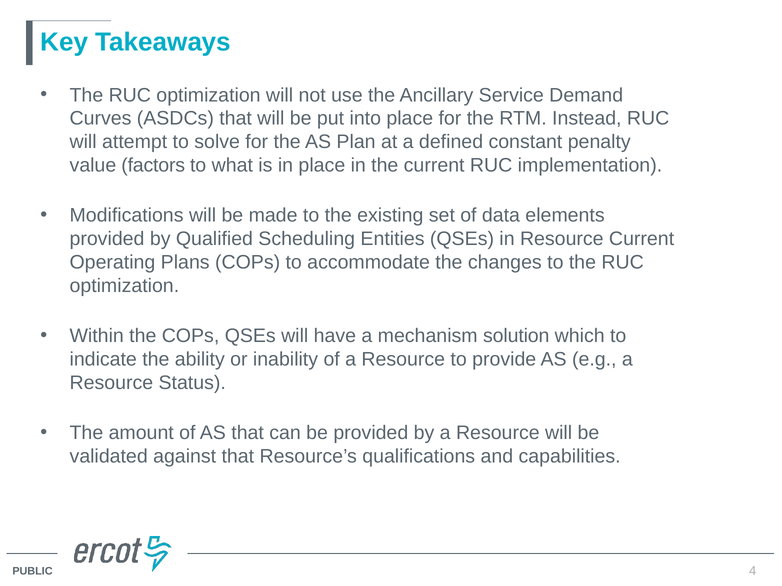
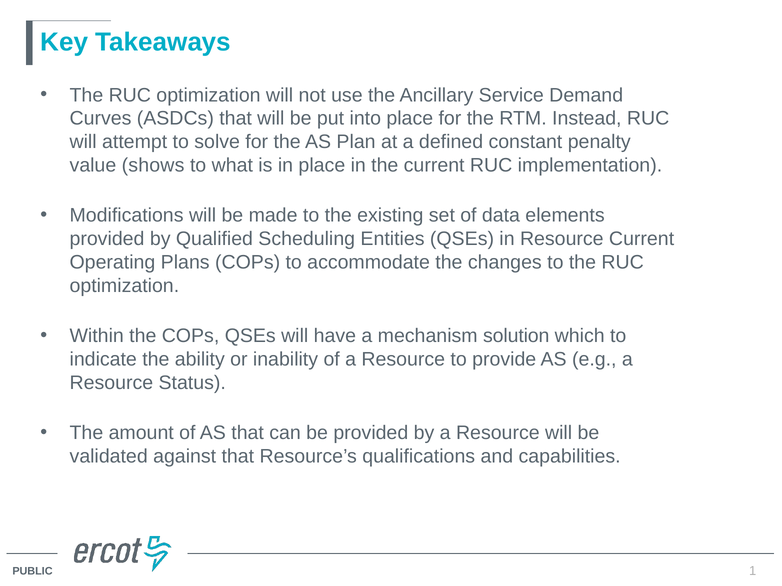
factors: factors -> shows
4: 4 -> 1
